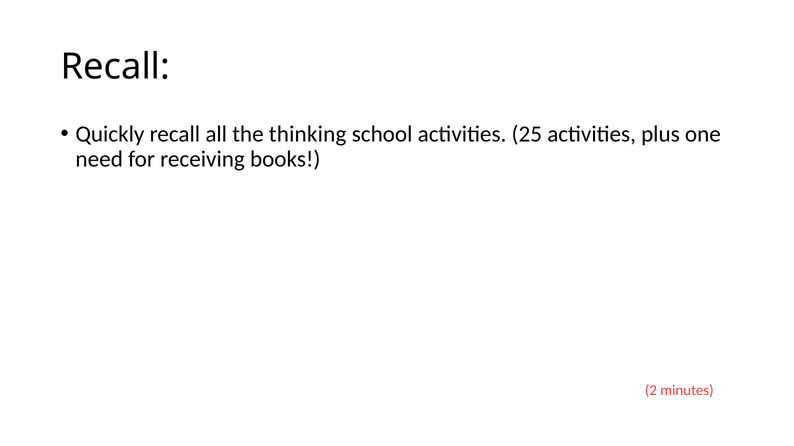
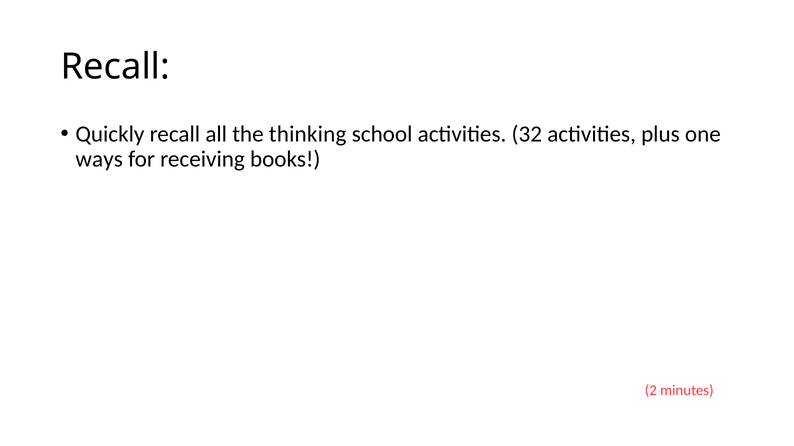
25: 25 -> 32
need: need -> ways
